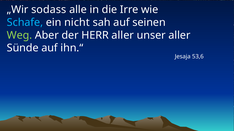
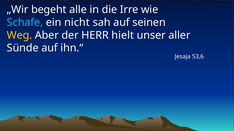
sodass: sodass -> begeht
Weg colour: light green -> yellow
HERR aller: aller -> hielt
